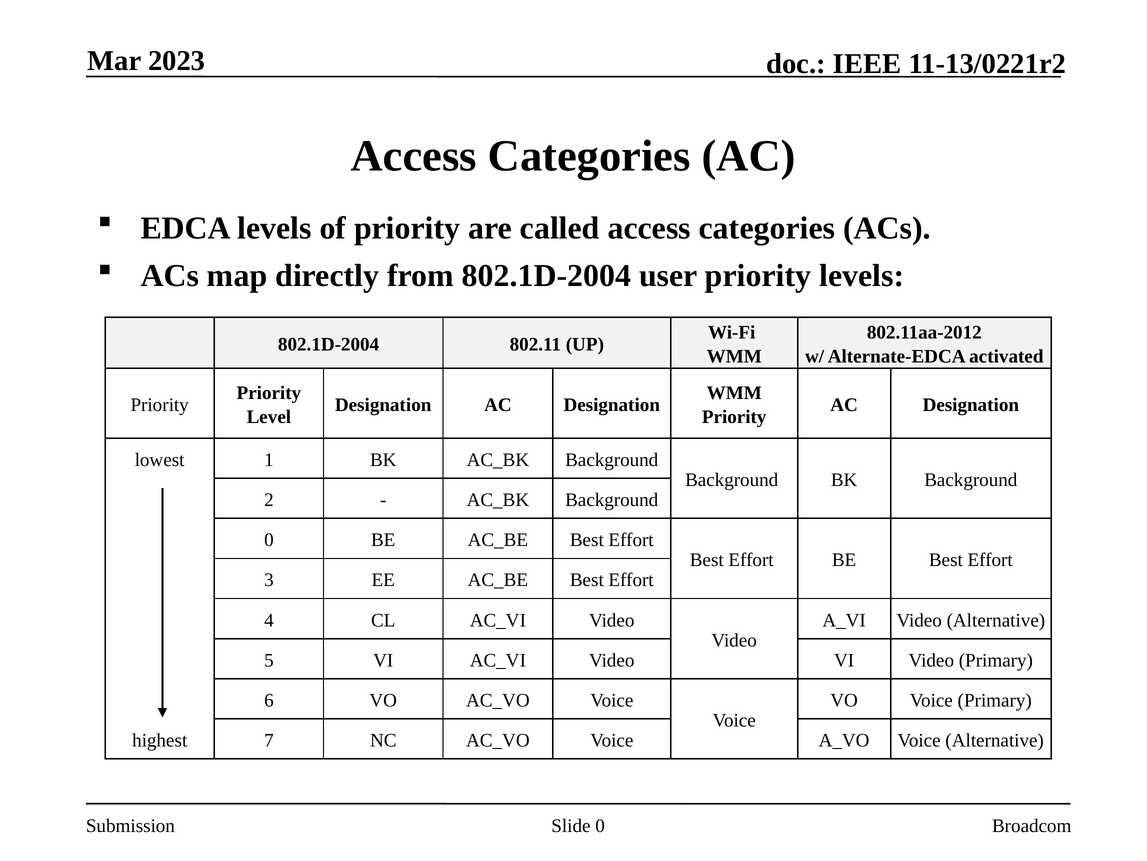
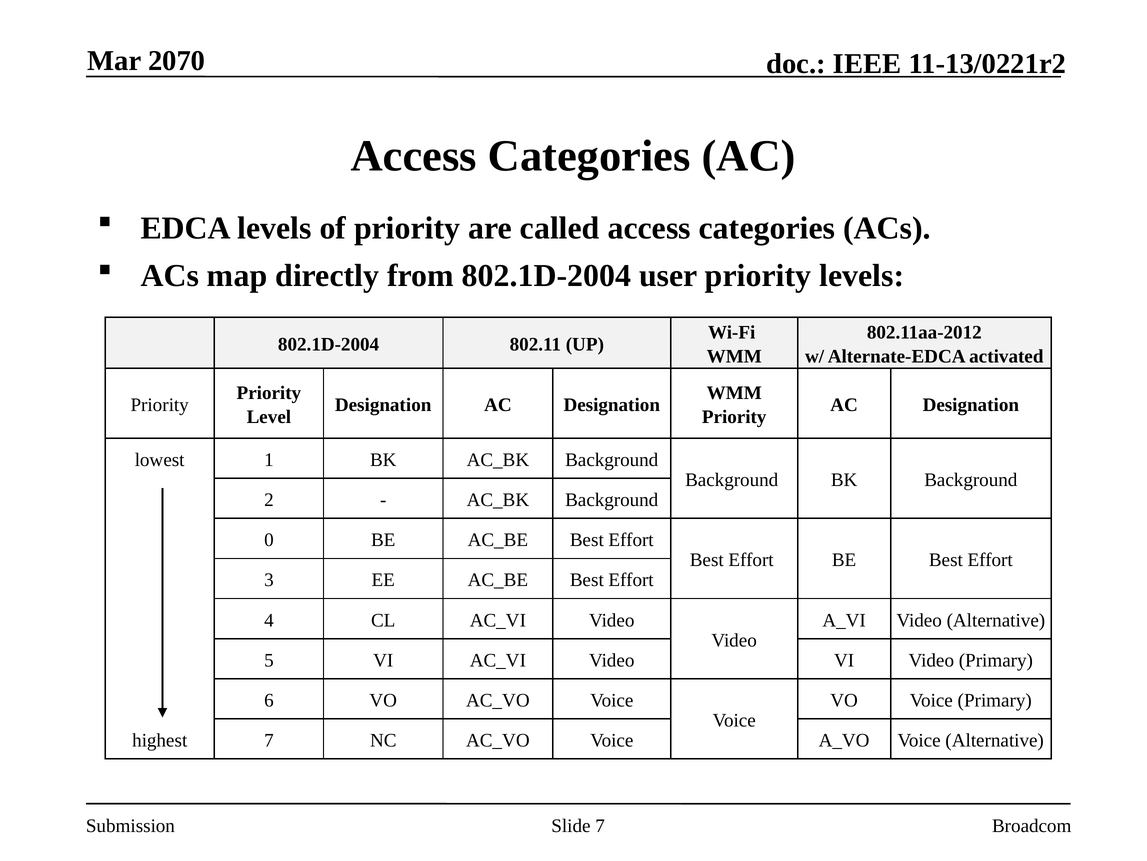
2023: 2023 -> 2070
Slide 0: 0 -> 7
